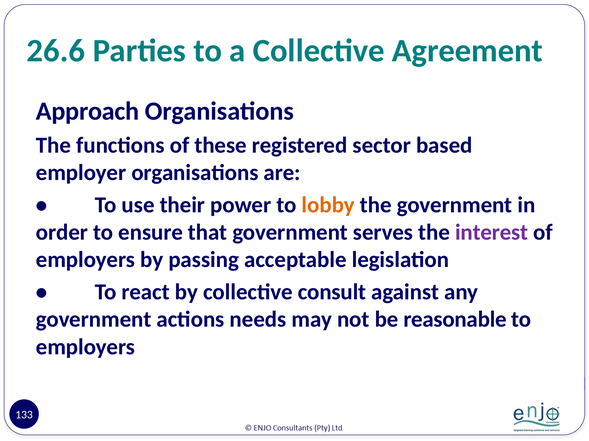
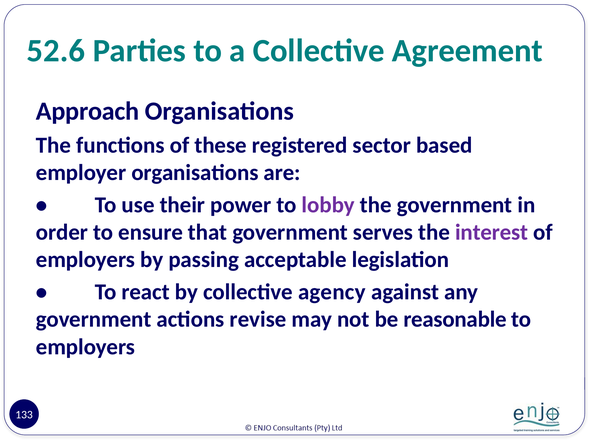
26.6: 26.6 -> 52.6
lobby colour: orange -> purple
consult: consult -> agency
needs: needs -> revise
